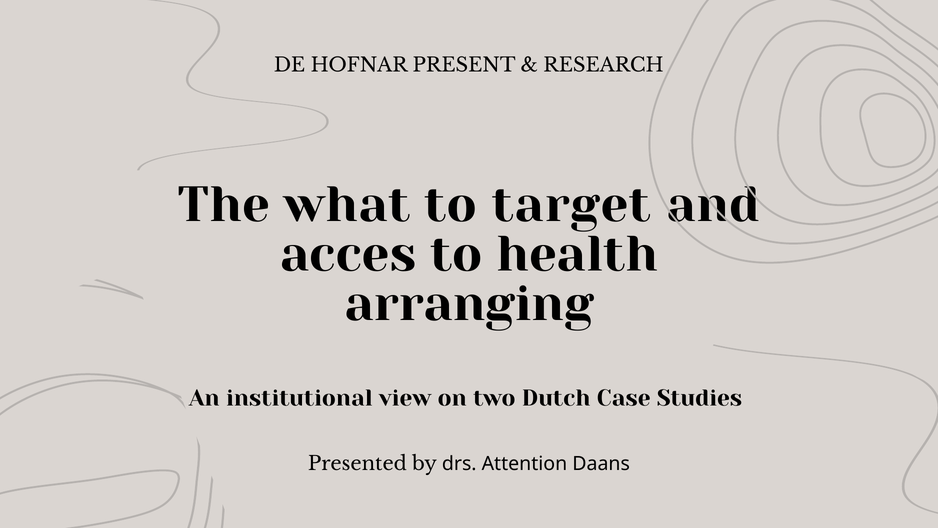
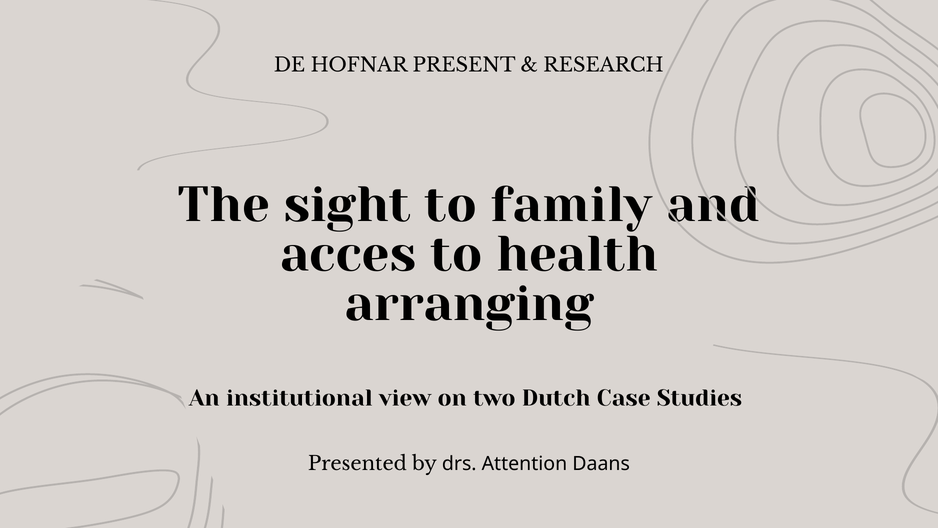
what: what -> sight
target: target -> family
